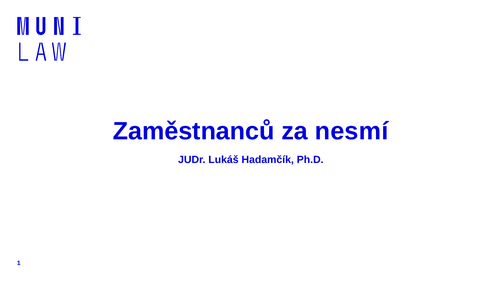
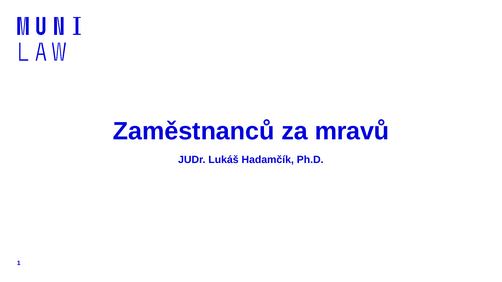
nesmí: nesmí -> mravů
